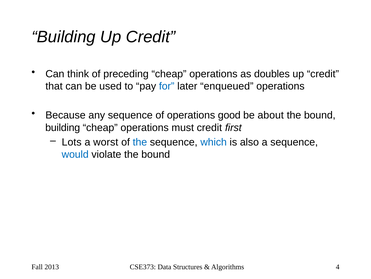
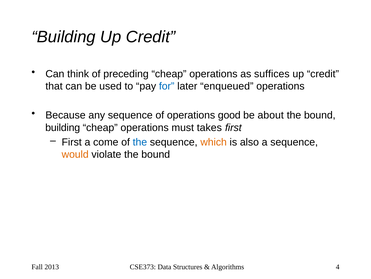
doubles: doubles -> suffices
must credit: credit -> takes
Lots at (72, 142): Lots -> First
worst: worst -> come
which colour: blue -> orange
would colour: blue -> orange
